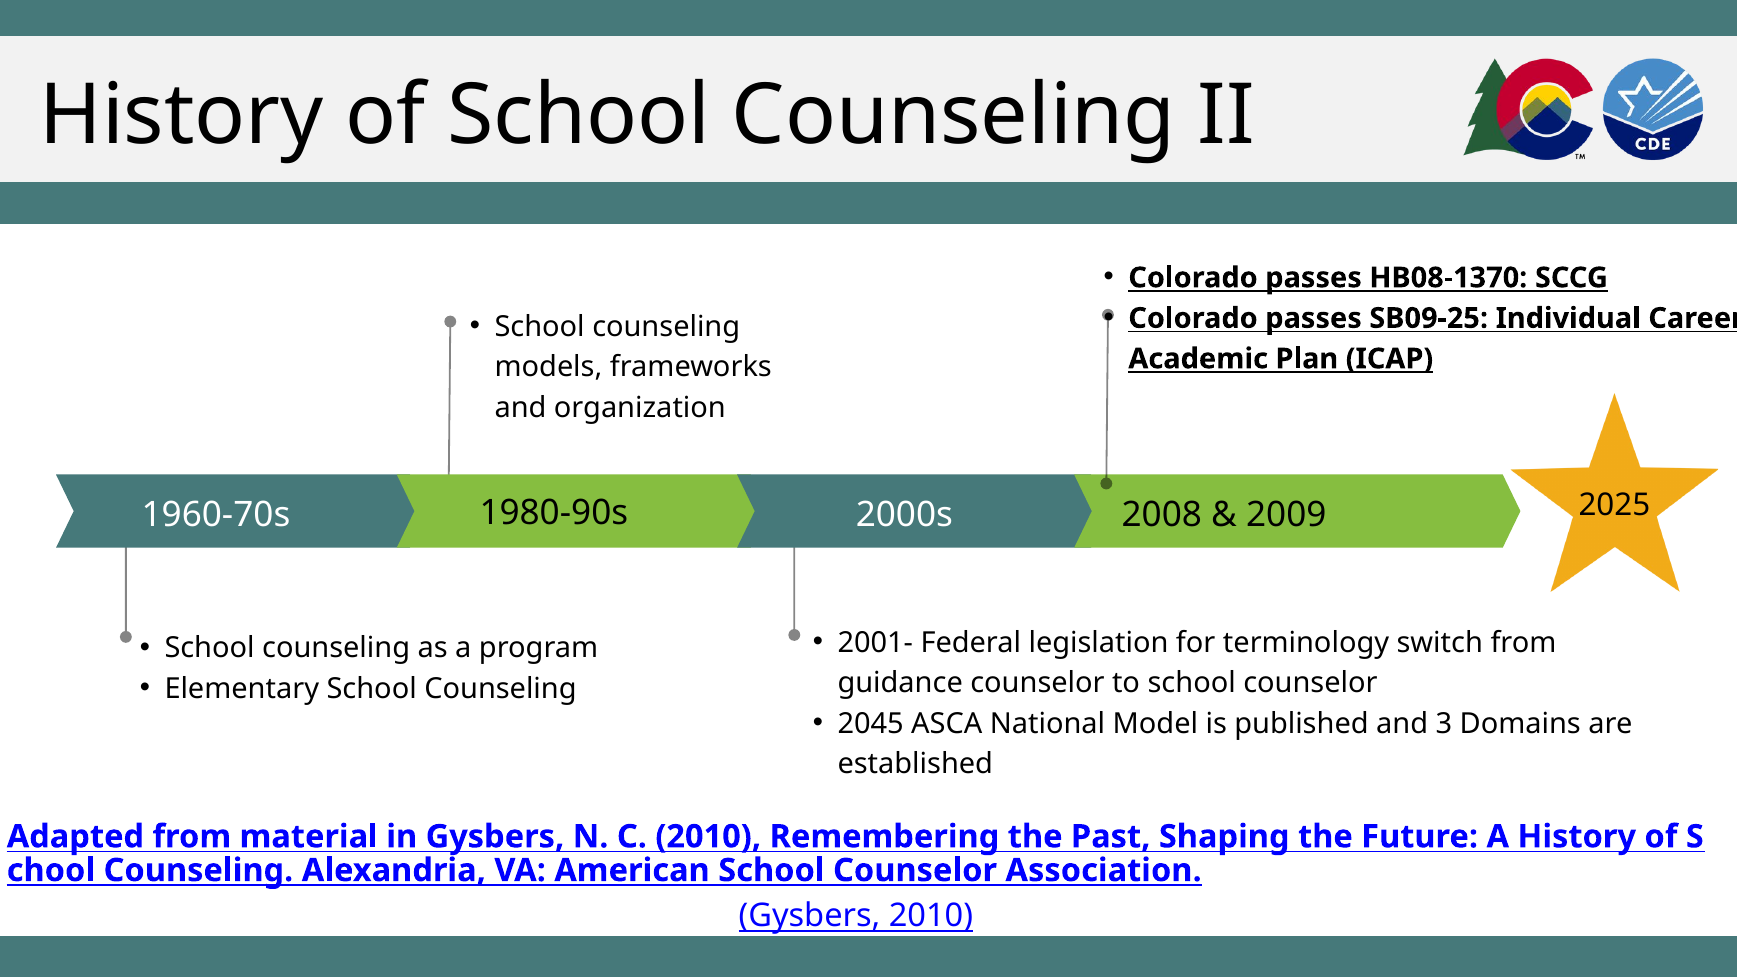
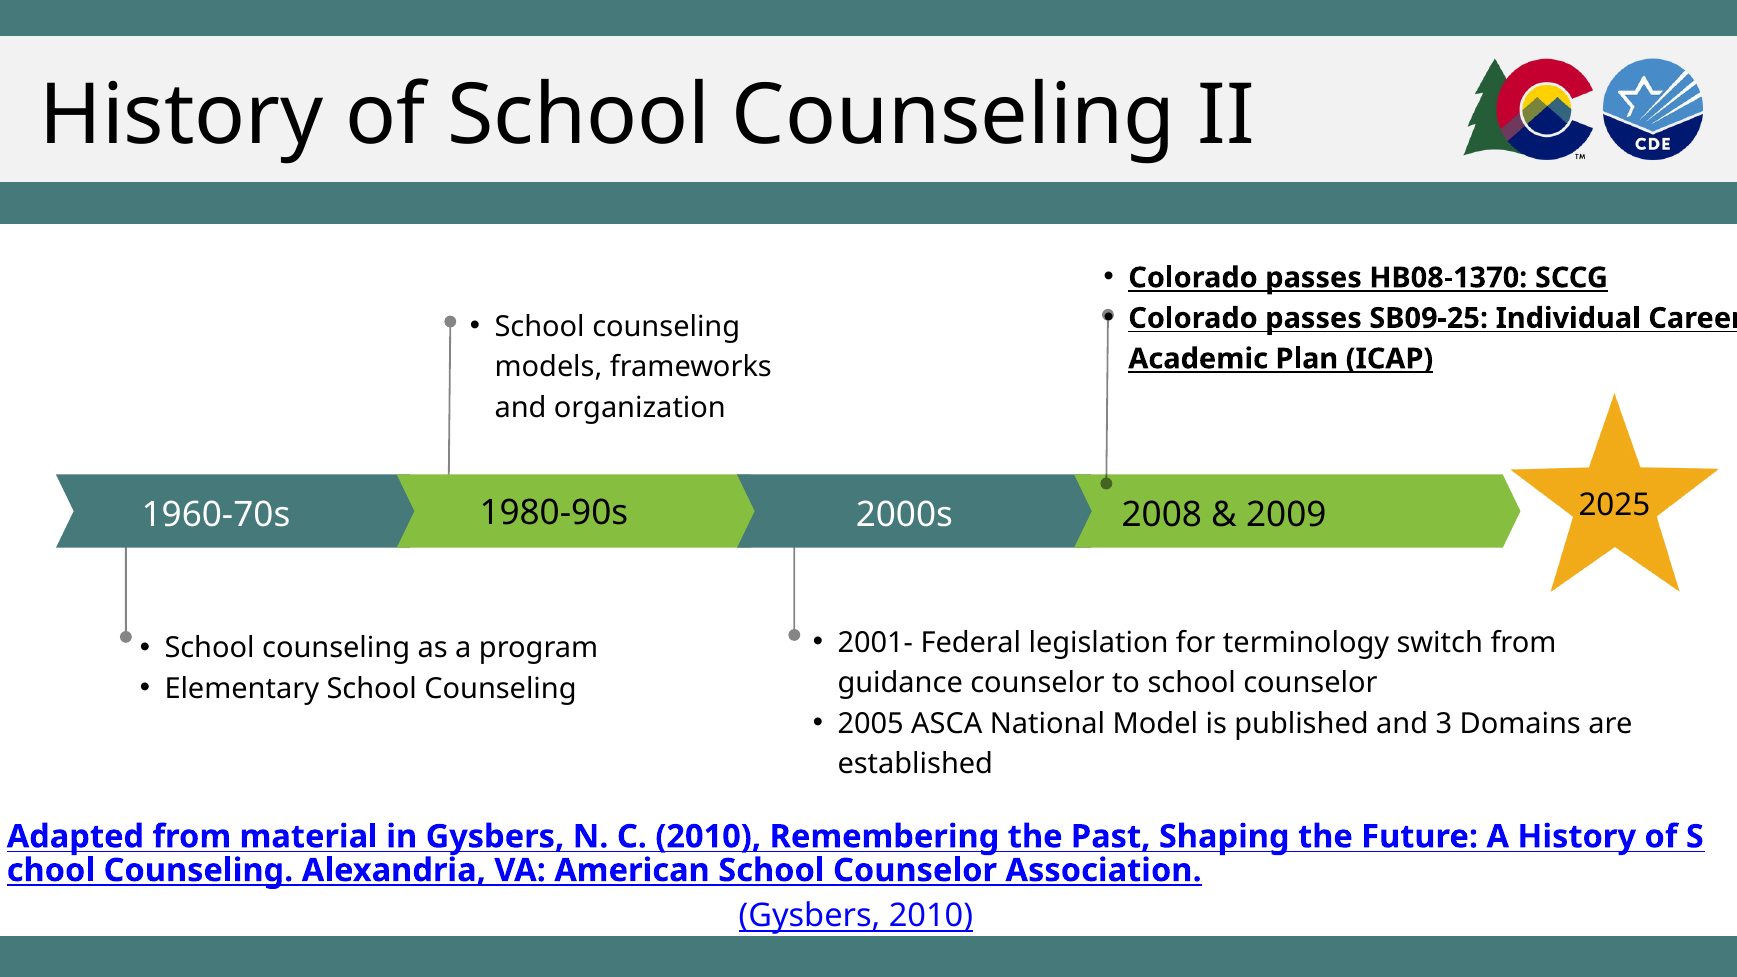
2045: 2045 -> 2005
